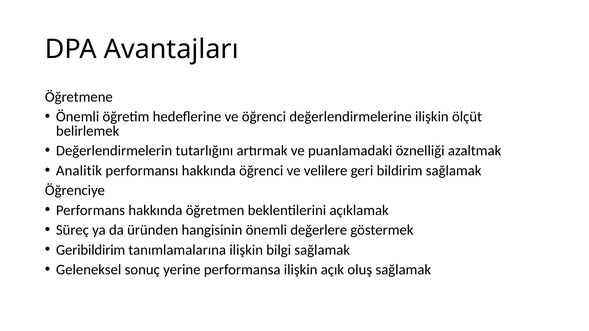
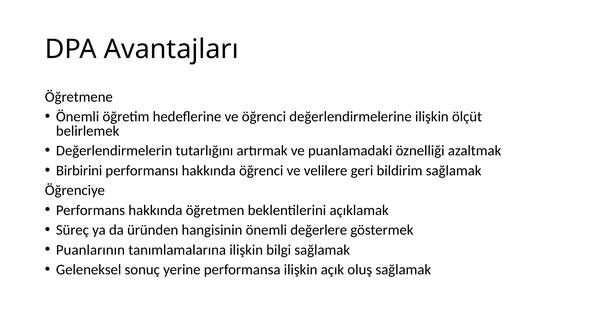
Analitik: Analitik -> Birbirini
Geribildirim: Geribildirim -> Puanlarının
